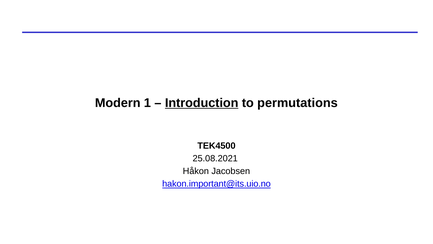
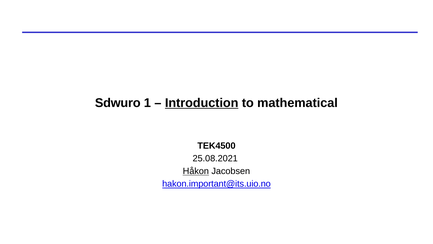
Modern: Modern -> Sdwuro
permutations: permutations -> mathematical
Håkon underline: none -> present
